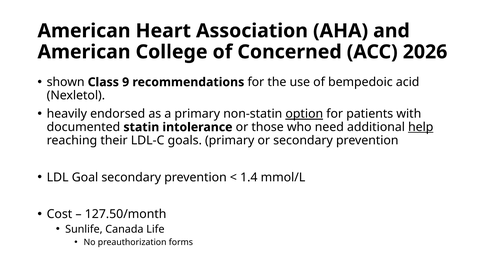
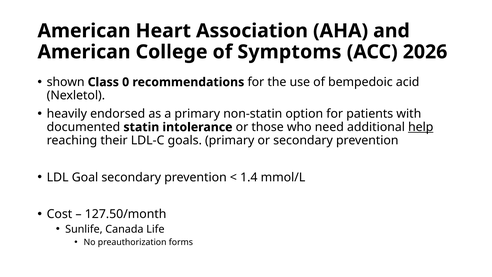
Concerned: Concerned -> Symptoms
9: 9 -> 0
option underline: present -> none
